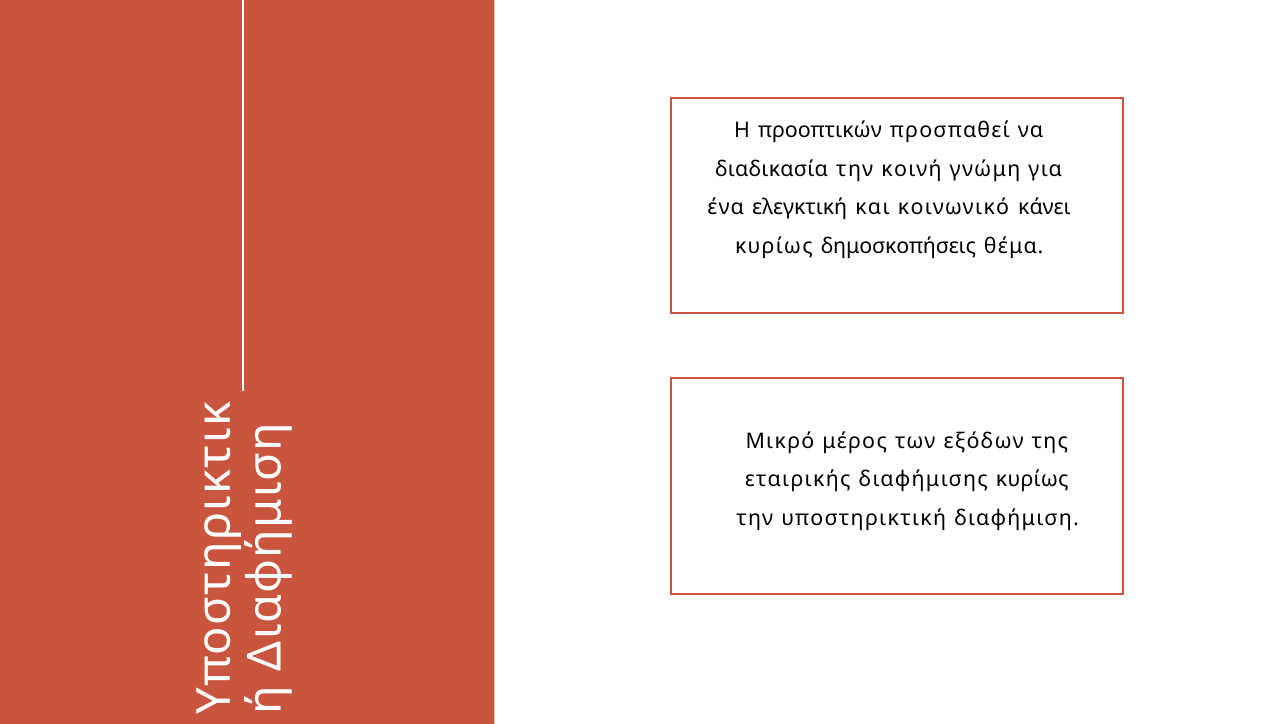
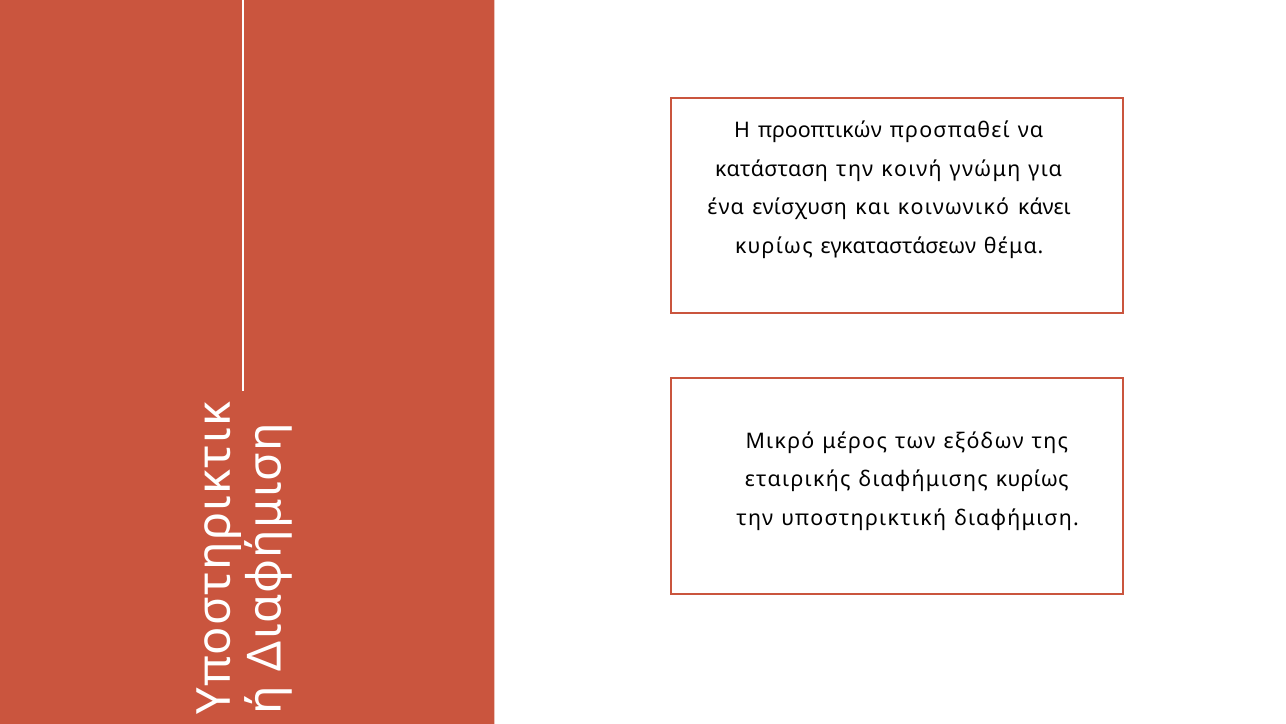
διαδικασία: διαδικασία -> κατάσταση
ελεγκτική: ελεγκτική -> ενίσχυση
δημοσκοπήσεις: δημοσκοπήσεις -> εγκαταστάσεων
